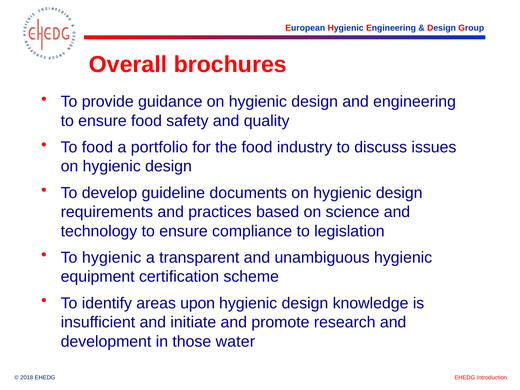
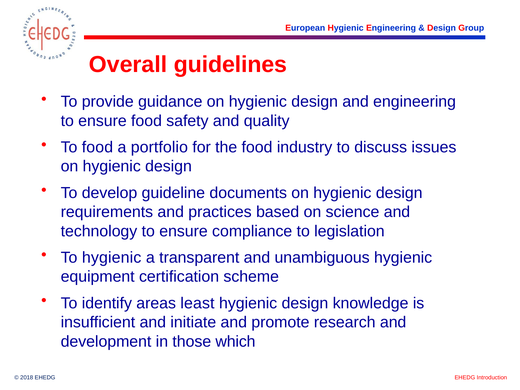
brochures: brochures -> guidelines
upon: upon -> least
water: water -> which
